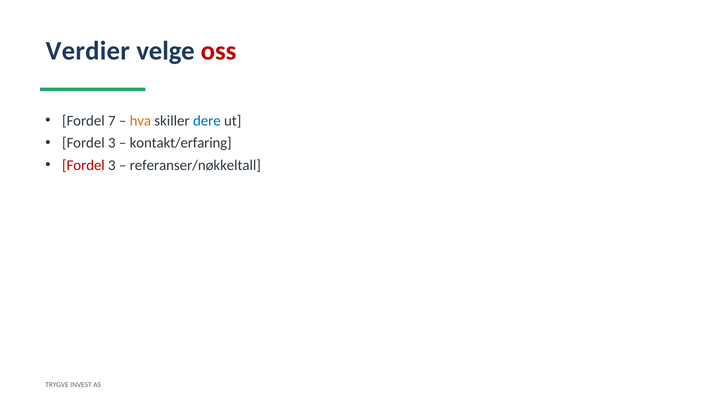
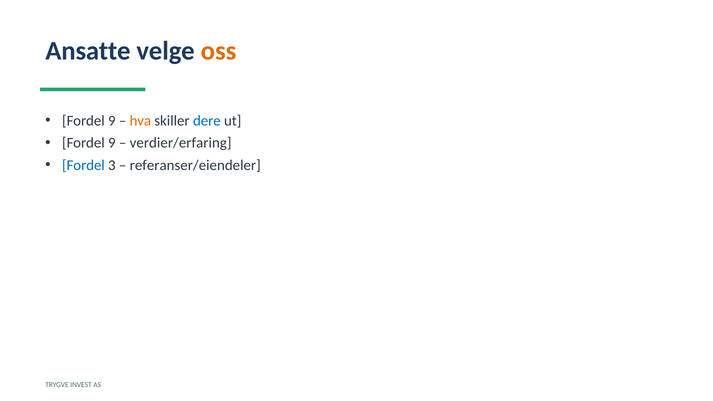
Verdier: Verdier -> Ansatte
oss colour: red -> orange
7 at (112, 121): 7 -> 9
3 at (112, 143): 3 -> 9
kontakt/erfaring: kontakt/erfaring -> verdier/erfaring
Fordel at (83, 165) colour: red -> blue
referanser/nøkkeltall: referanser/nøkkeltall -> referanser/eiendeler
